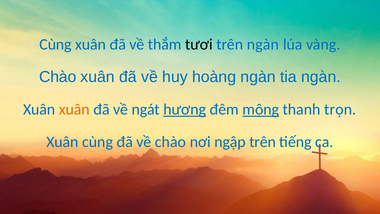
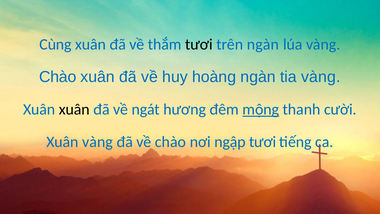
tia ngàn: ngàn -> vàng
xuân at (74, 109) colour: orange -> black
hương underline: present -> none
trọn: trọn -> cười
Xuân cùng: cùng -> vàng
ngập trên: trên -> tươi
